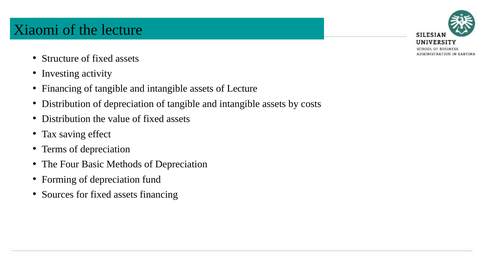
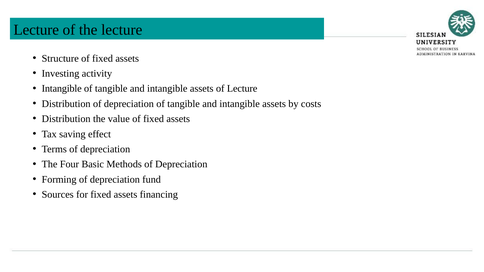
Xiaomi at (36, 30): Xiaomi -> Lecture
Financing at (62, 89): Financing -> Intangible
